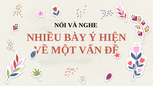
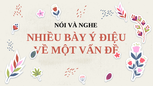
HIỆN: HIỆN -> ĐIỆU
